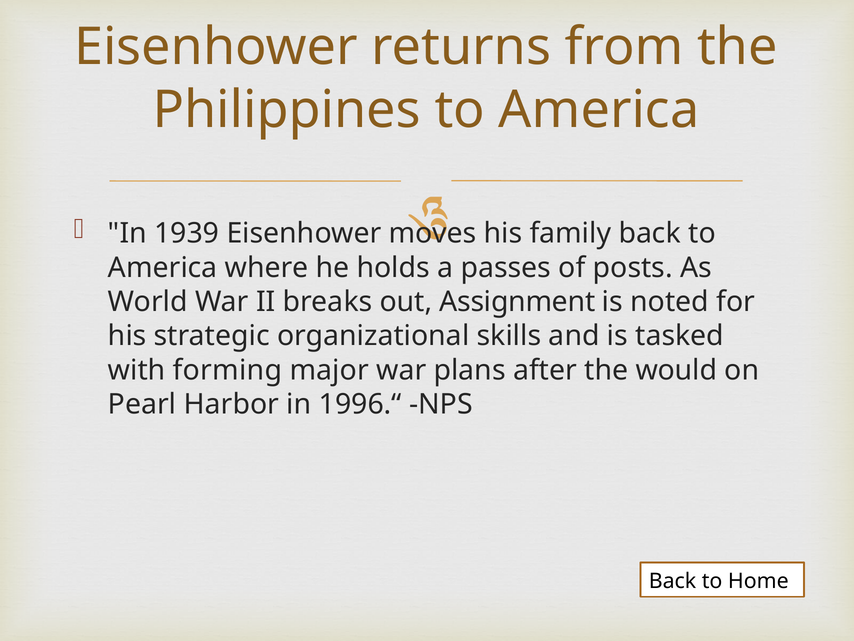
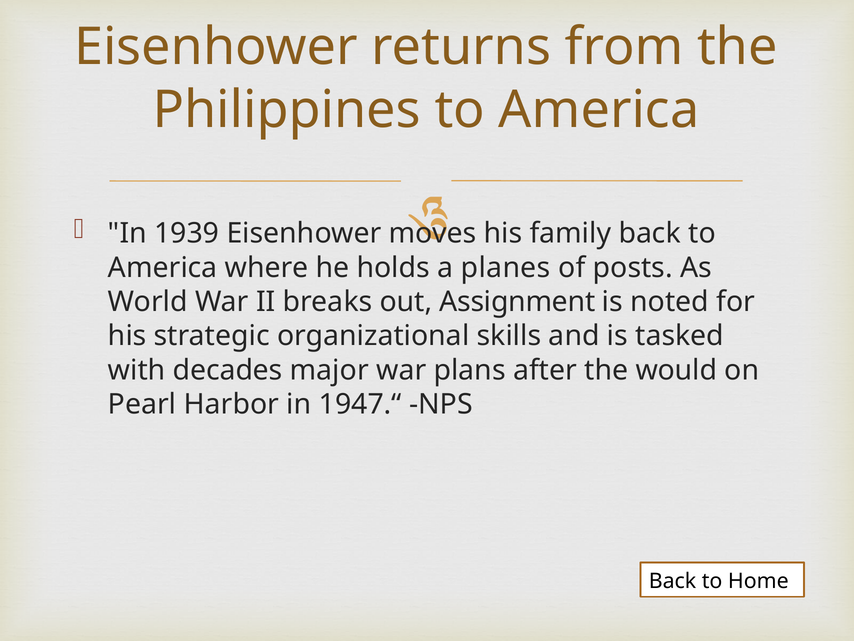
passes: passes -> planes
forming: forming -> decades
1996.“: 1996.“ -> 1947.“
